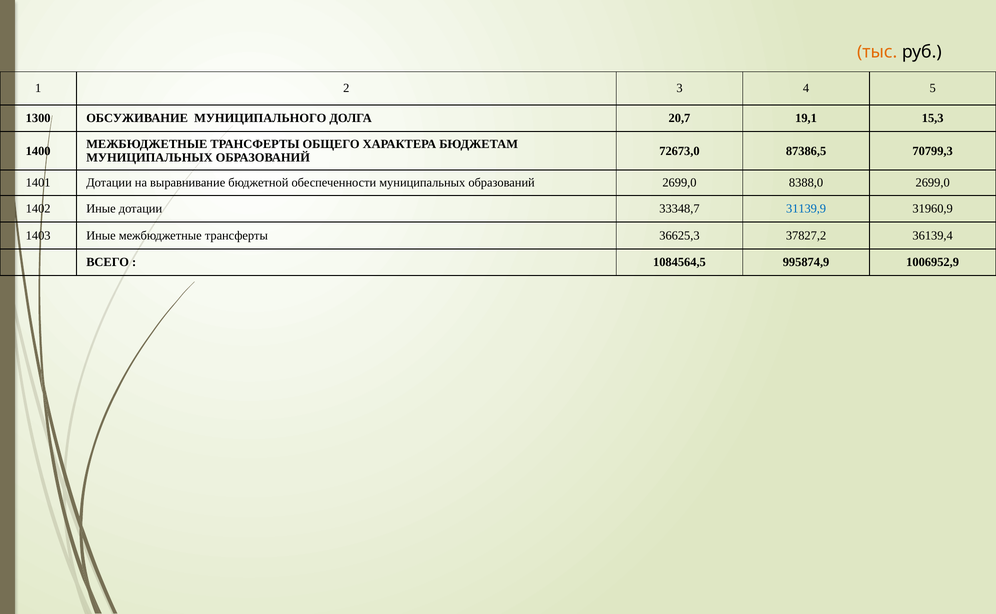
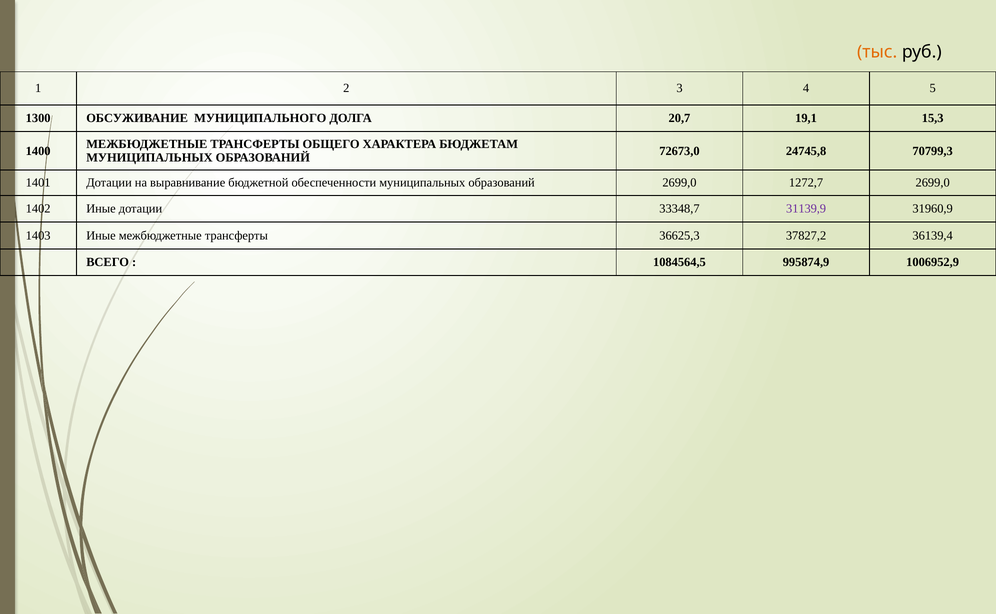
87386,5: 87386,5 -> 24745,8
8388,0: 8388,0 -> 1272,7
31139,9 colour: blue -> purple
